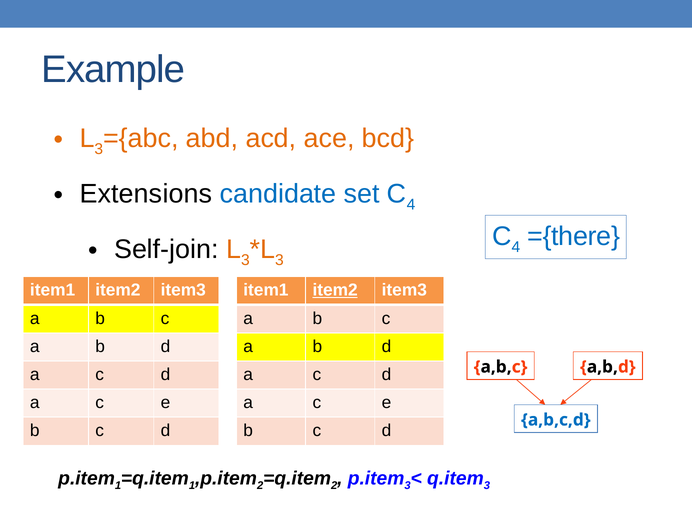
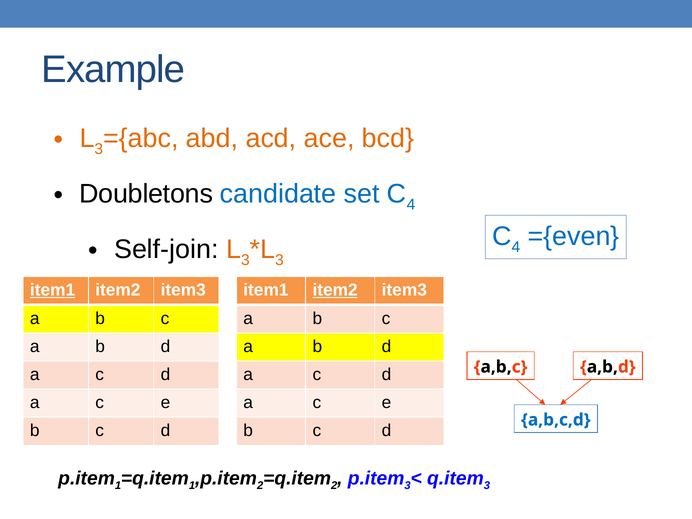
Extensions: Extensions -> Doubletons
={there: ={there -> ={even
item1 at (53, 290) underline: none -> present
